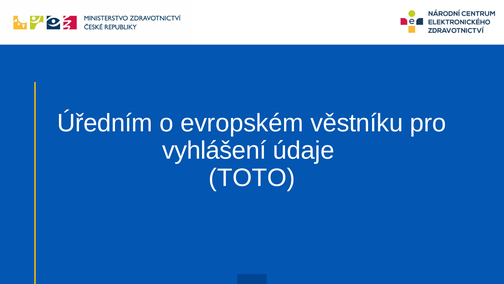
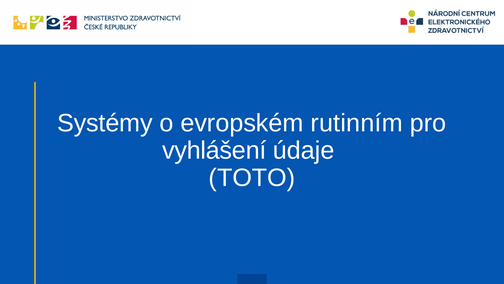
Úředním: Úředním -> Systémy
věstníku: věstníku -> rutinním
